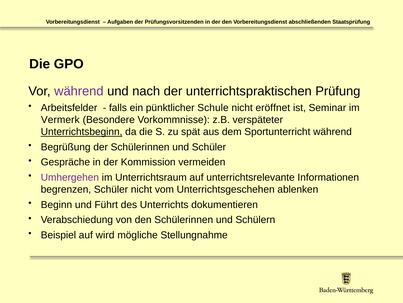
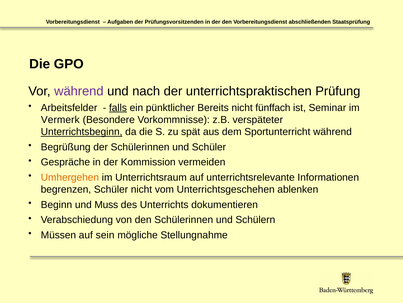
falls underline: none -> present
Schule: Schule -> Bereits
eröffnet: eröffnet -> fünffach
Umhergehen colour: purple -> orange
Führt: Führt -> Muss
Beispiel: Beispiel -> Müssen
wird: wird -> sein
